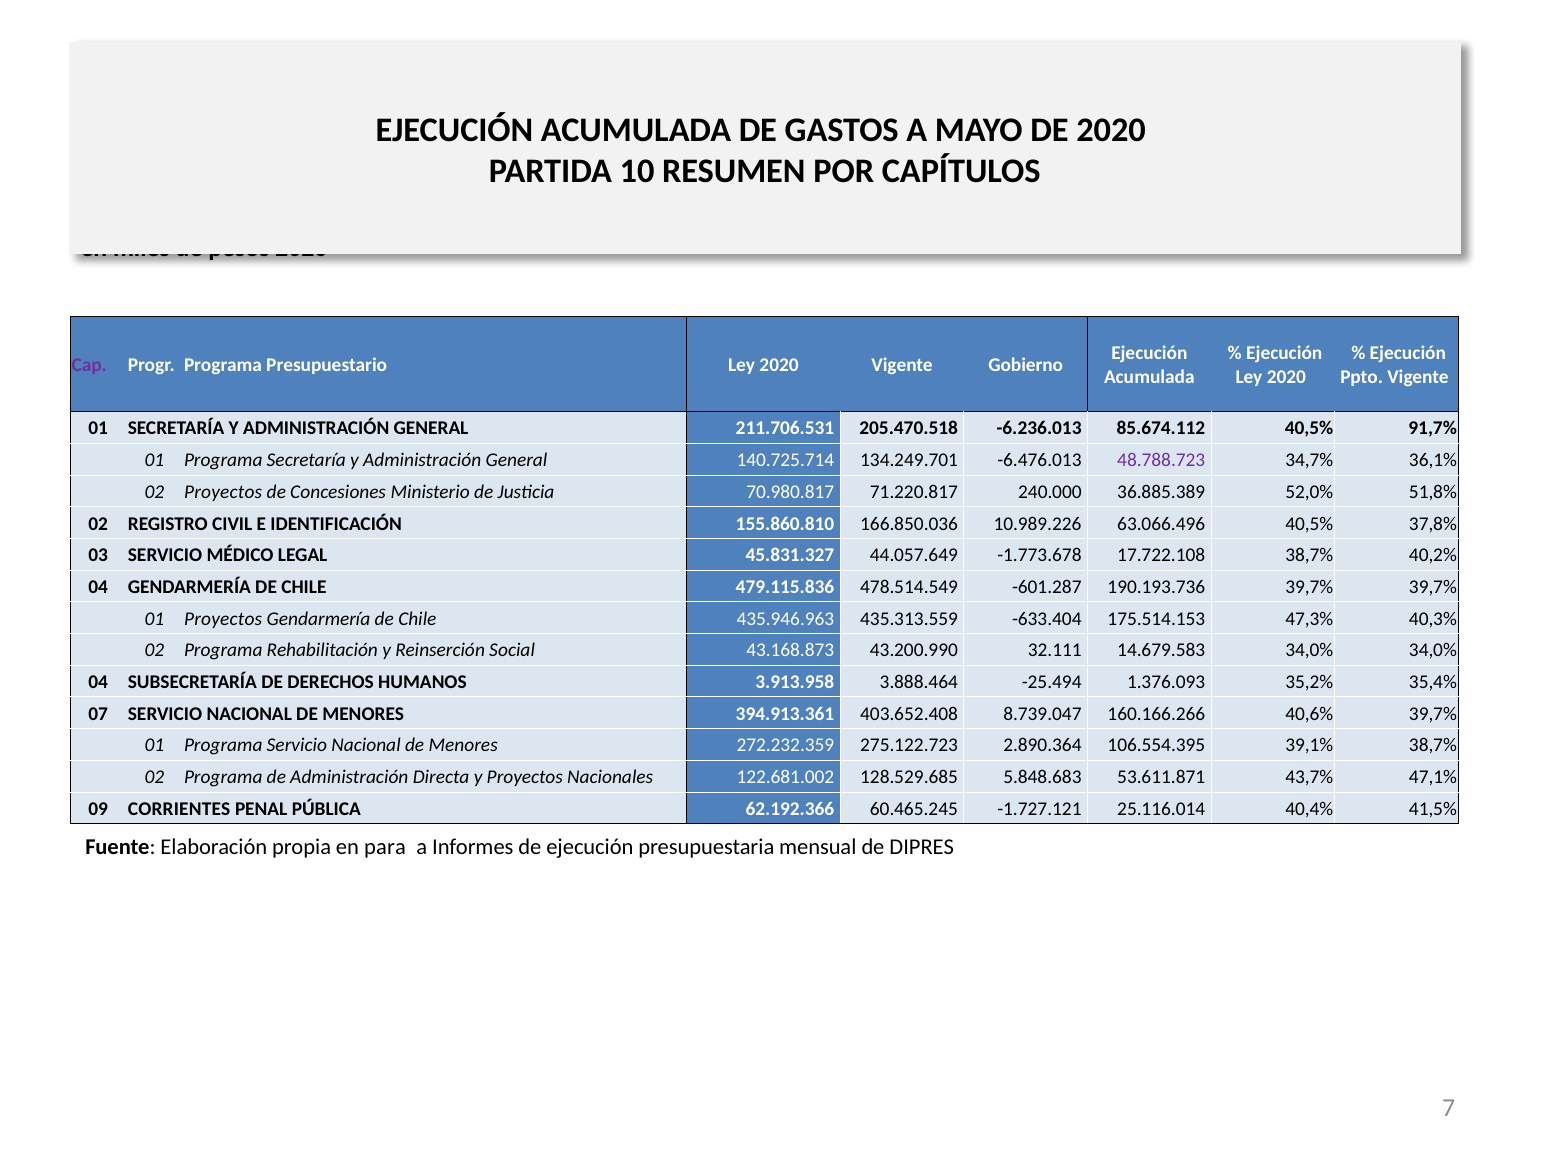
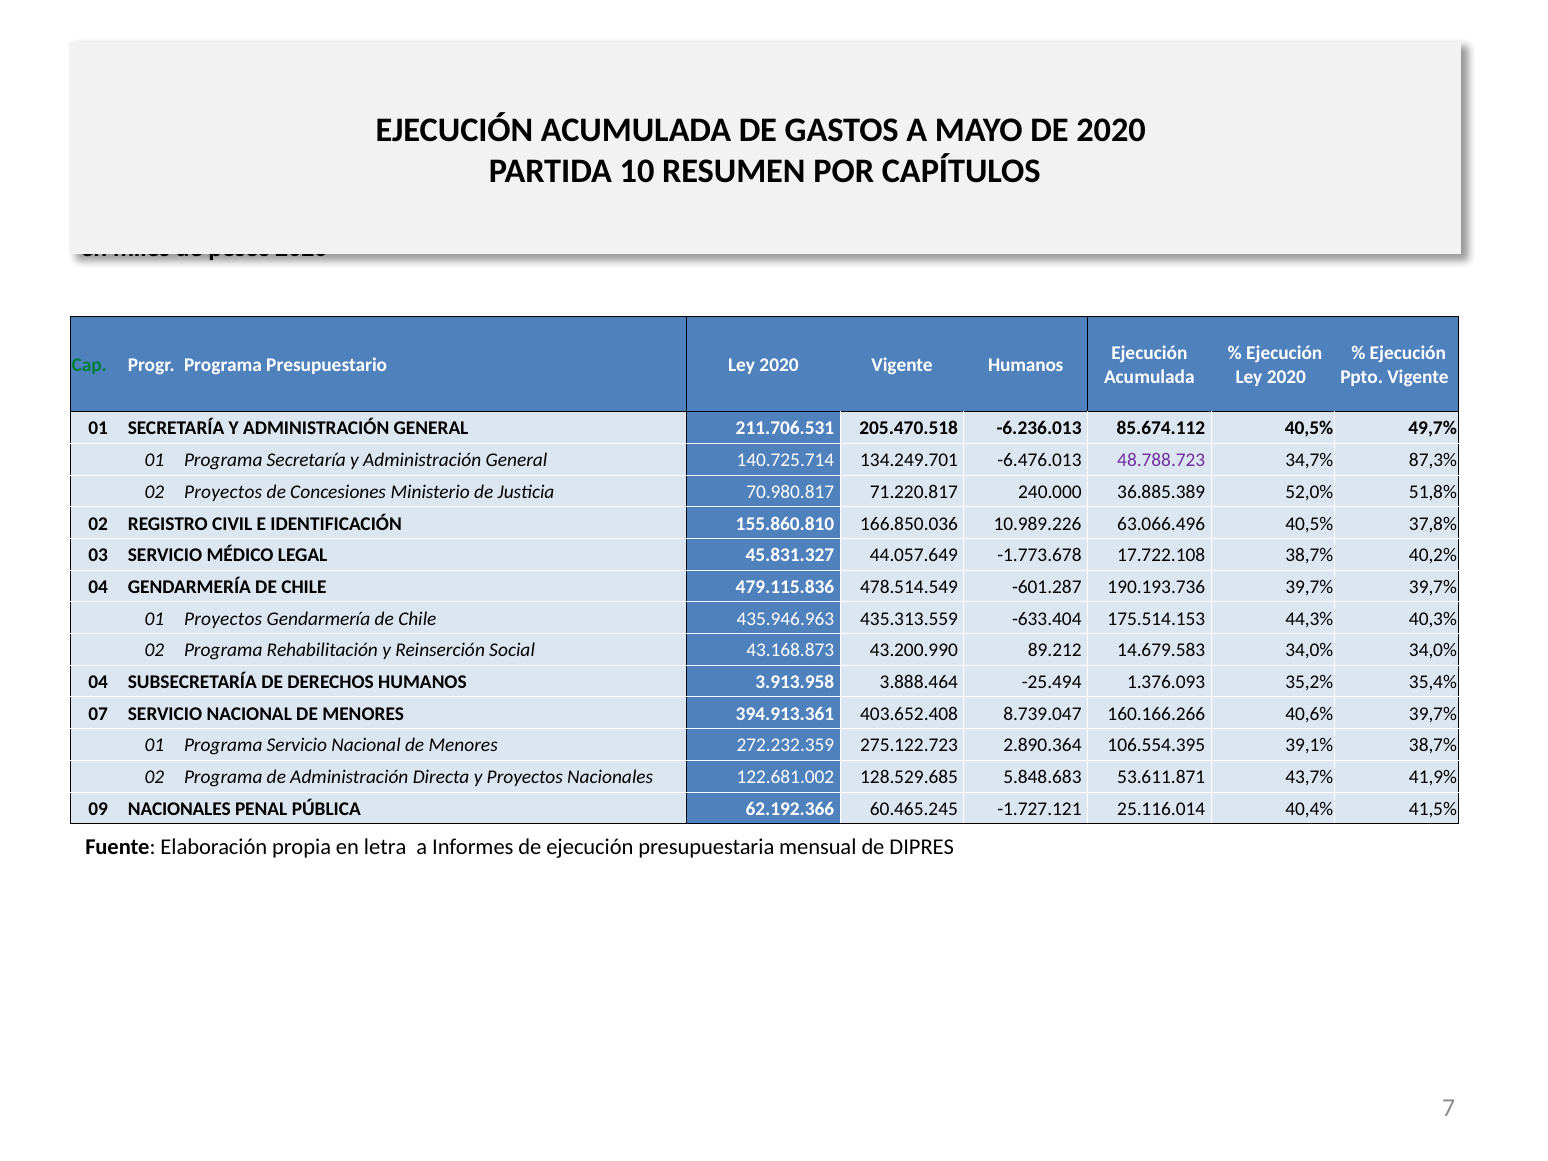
Cap colour: purple -> green
Vigente Gobierno: Gobierno -> Humanos
91,7%: 91,7% -> 49,7%
36,1%: 36,1% -> 87,3%
47,3%: 47,3% -> 44,3%
32.111: 32.111 -> 89.212
47,1%: 47,1% -> 41,9%
09 CORRIENTES: CORRIENTES -> NACIONALES
para: para -> letra
